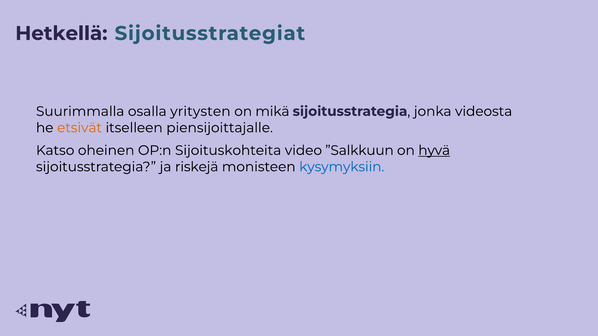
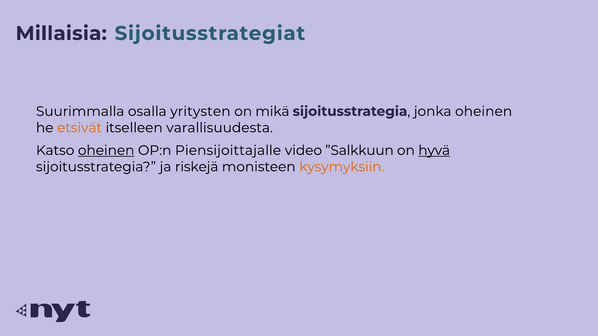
Hetkellä: Hetkellä -> Millaisia
jonka videosta: videosta -> oheinen
piensijoittajalle: piensijoittajalle -> varallisuudesta
oheinen at (106, 151) underline: none -> present
Sijoituskohteita: Sijoituskohteita -> Piensijoittajalle
kysymyksiin colour: blue -> orange
